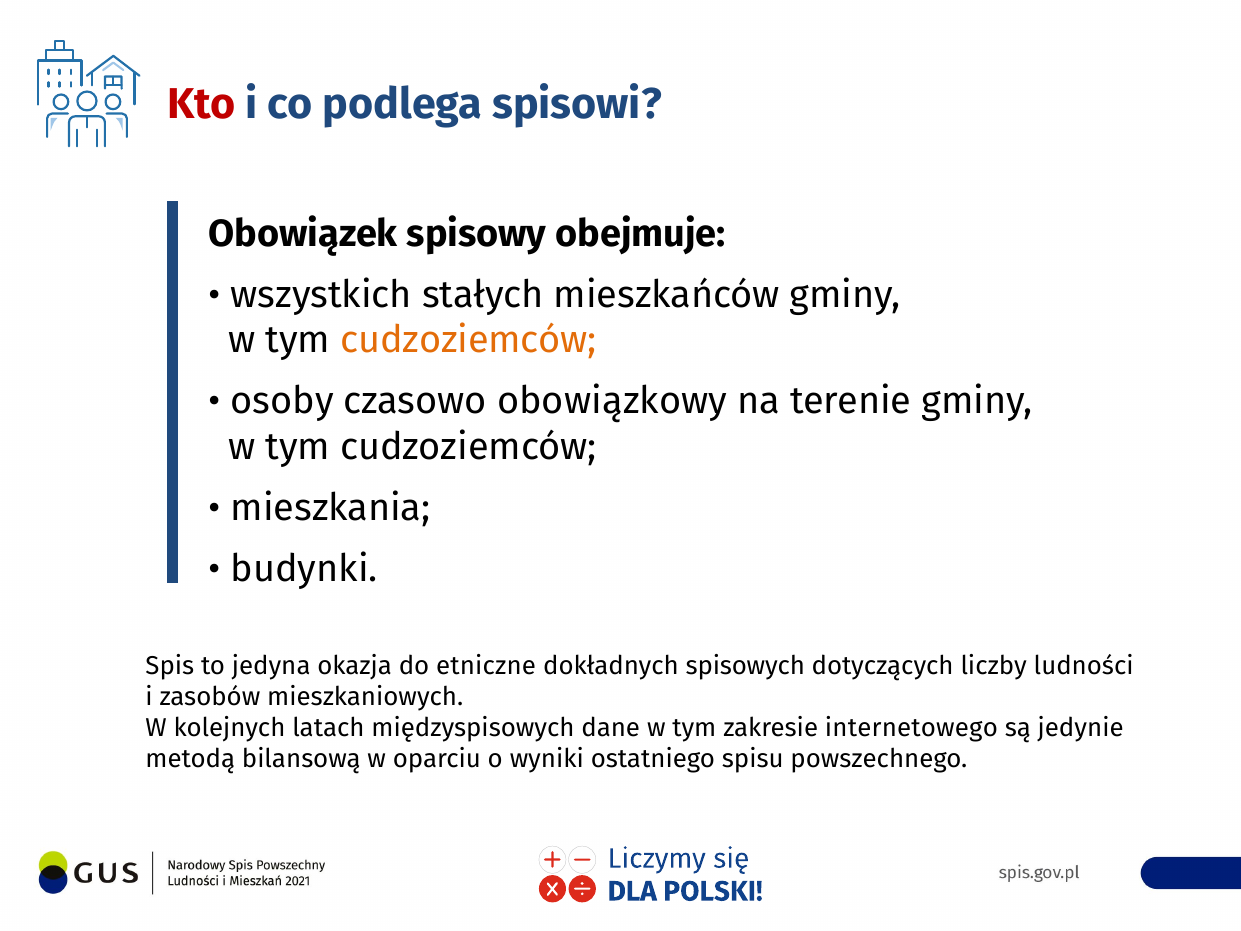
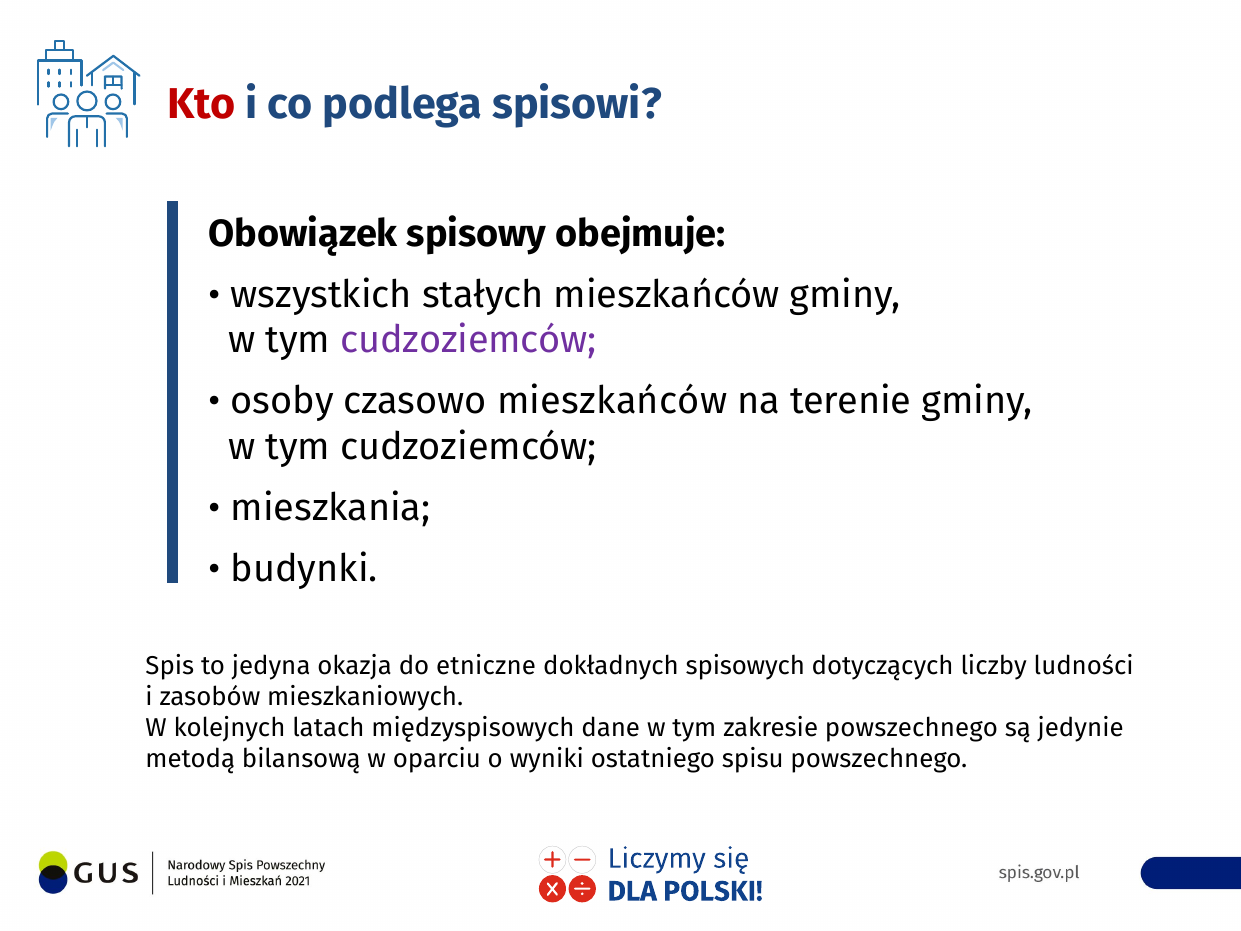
cudzoziemców at (469, 340) colour: orange -> purple
czasowo obowiązkowy: obowiązkowy -> mieszkańców
zakresie internetowego: internetowego -> powszechnego
